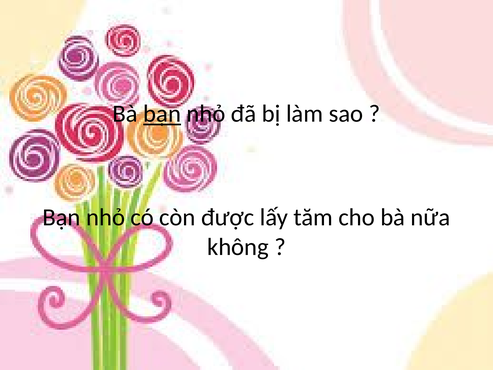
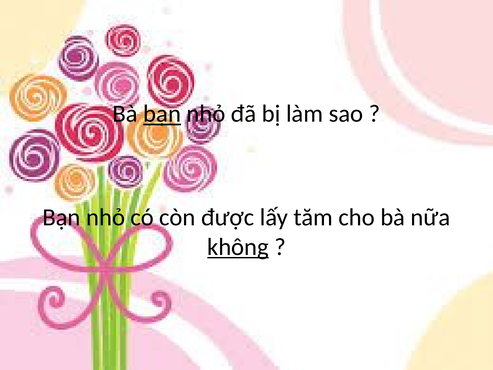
không underline: none -> present
